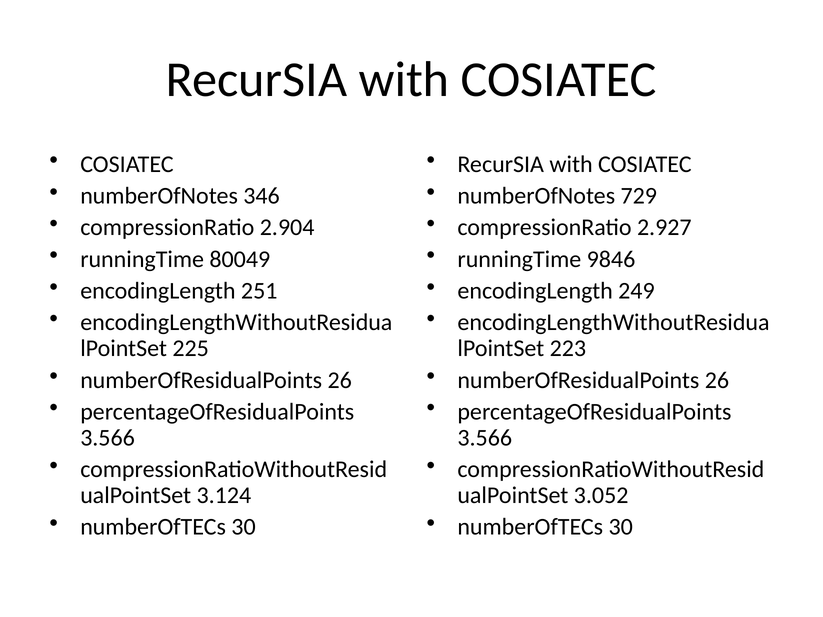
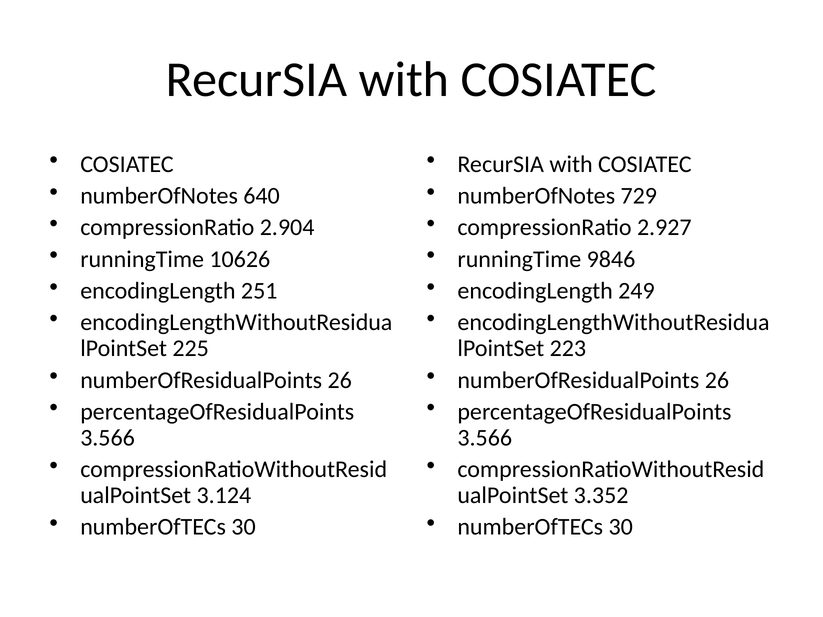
346: 346 -> 640
80049: 80049 -> 10626
3.052: 3.052 -> 3.352
